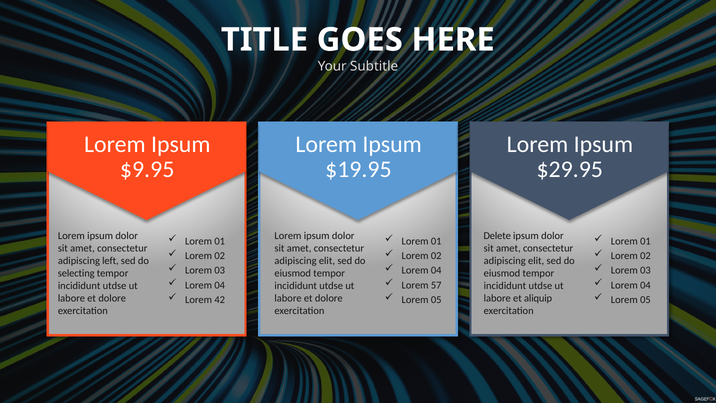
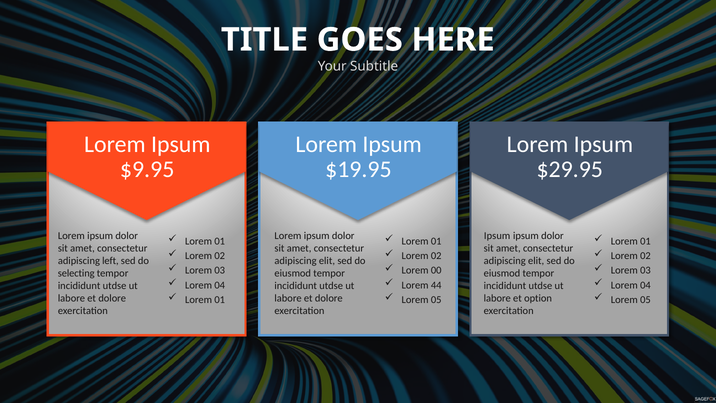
Delete at (497, 236): Delete -> Ipsum
04 at (436, 270): 04 -> 00
57: 57 -> 44
aliquip: aliquip -> option
42 at (220, 300): 42 -> 01
